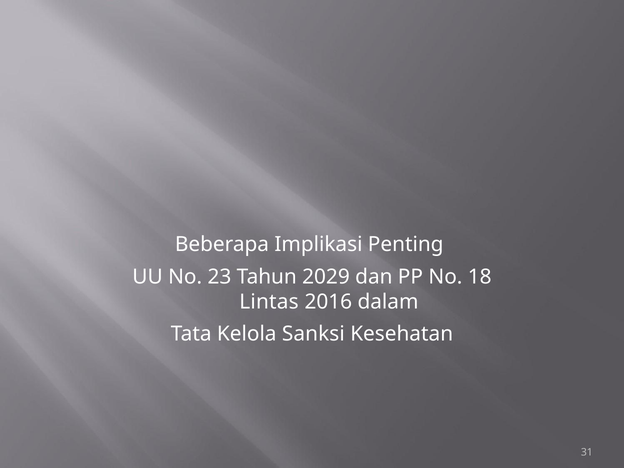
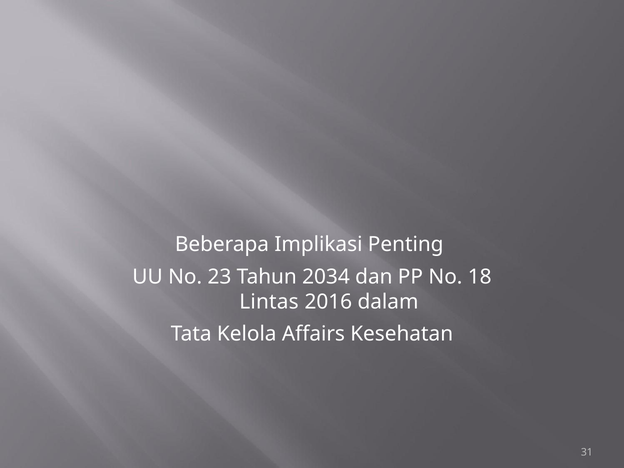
2029: 2029 -> 2034
Sanksi: Sanksi -> Affairs
